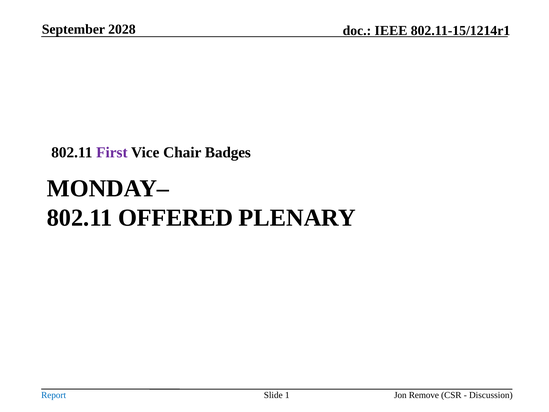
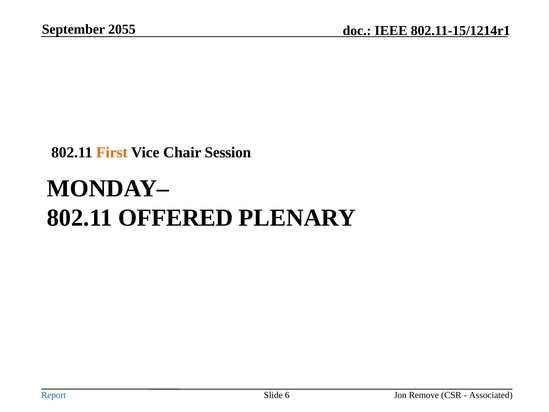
2028: 2028 -> 2055
First colour: purple -> orange
Badges: Badges -> Session
1: 1 -> 6
Discussion: Discussion -> Associated
